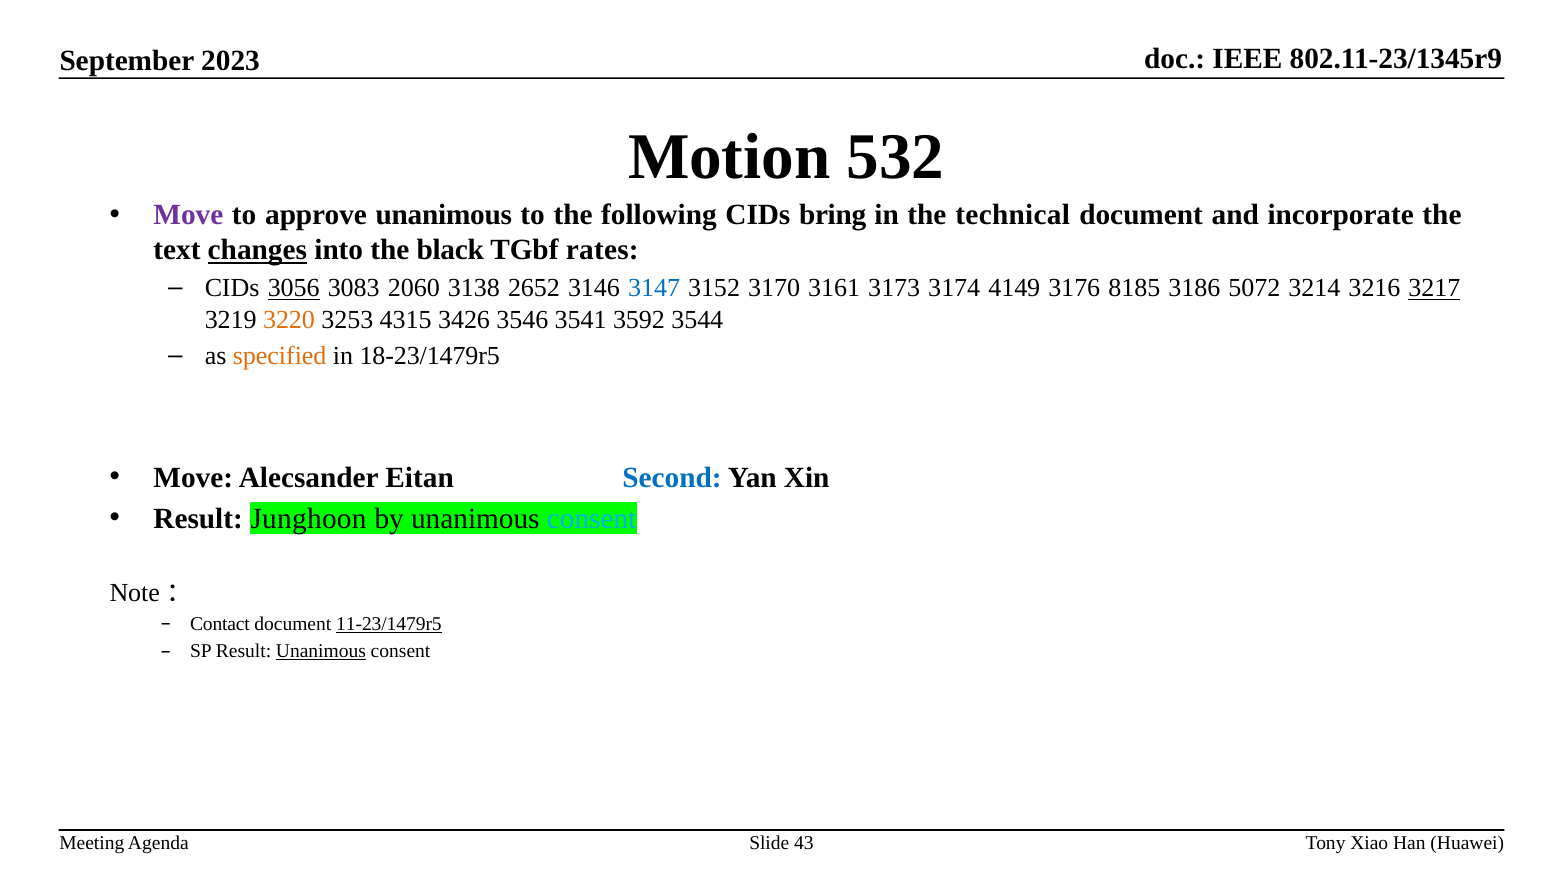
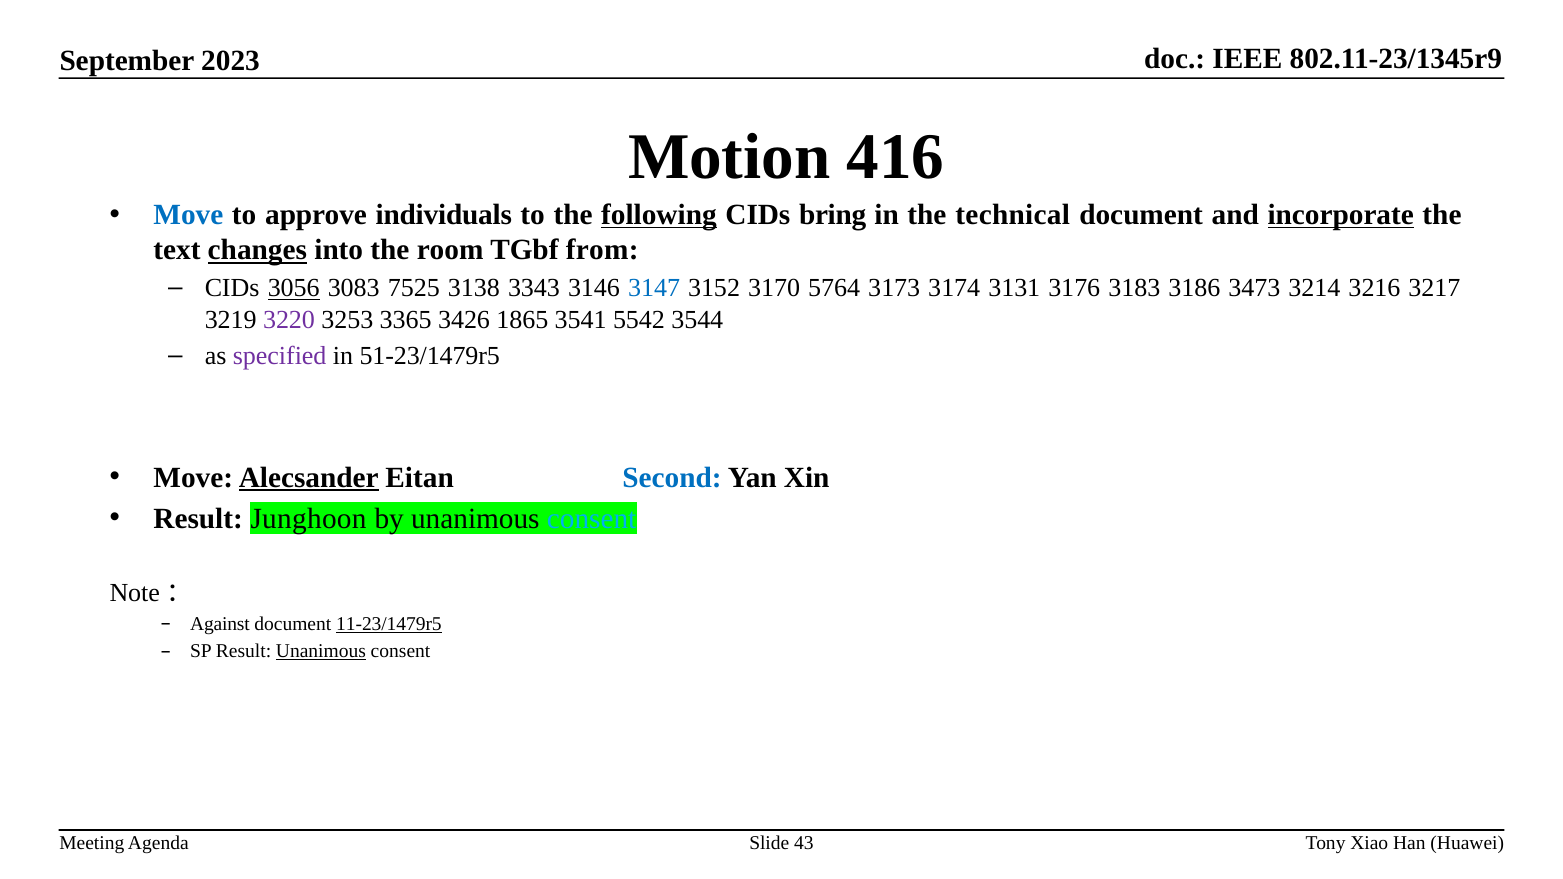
532: 532 -> 416
Move at (188, 215) colour: purple -> blue
approve unanimous: unanimous -> individuals
following underline: none -> present
incorporate underline: none -> present
black: black -> room
rates: rates -> from
2060: 2060 -> 7525
2652: 2652 -> 3343
3161: 3161 -> 5764
4149: 4149 -> 3131
8185: 8185 -> 3183
5072: 5072 -> 3473
3217 underline: present -> none
3220 colour: orange -> purple
4315: 4315 -> 3365
3546: 3546 -> 1865
3592: 3592 -> 5542
specified colour: orange -> purple
18-23/1479r5: 18-23/1479r5 -> 51-23/1479r5
Alecsander underline: none -> present
Contact: Contact -> Against
